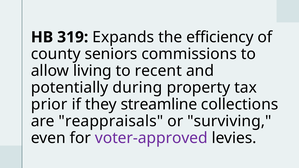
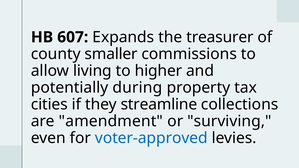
319: 319 -> 607
efficiency: efficiency -> treasurer
seniors: seniors -> smaller
recent: recent -> higher
prior: prior -> cities
reappraisals: reappraisals -> amendment
voter-approved colour: purple -> blue
